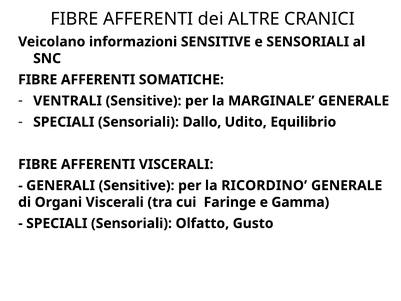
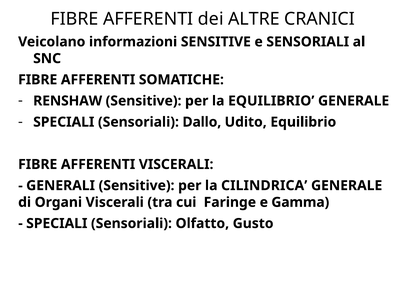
VENTRALI: VENTRALI -> RENSHAW
la MARGINALE: MARGINALE -> EQUILIBRIO
RICORDINO: RICORDINO -> CILINDRICA
